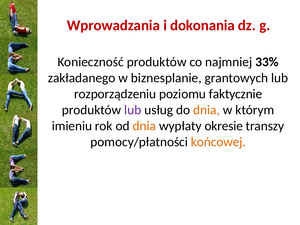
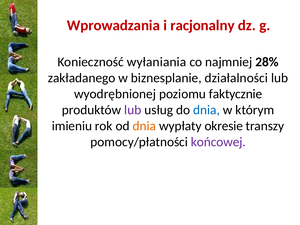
dokonania: dokonania -> racjonalny
Konieczność produktów: produktów -> wyłaniania
33%: 33% -> 28%
grantowych: grantowych -> działalności
rozporządzeniu: rozporządzeniu -> wyodrębnionej
dnia at (207, 110) colour: orange -> blue
końcowej colour: orange -> purple
